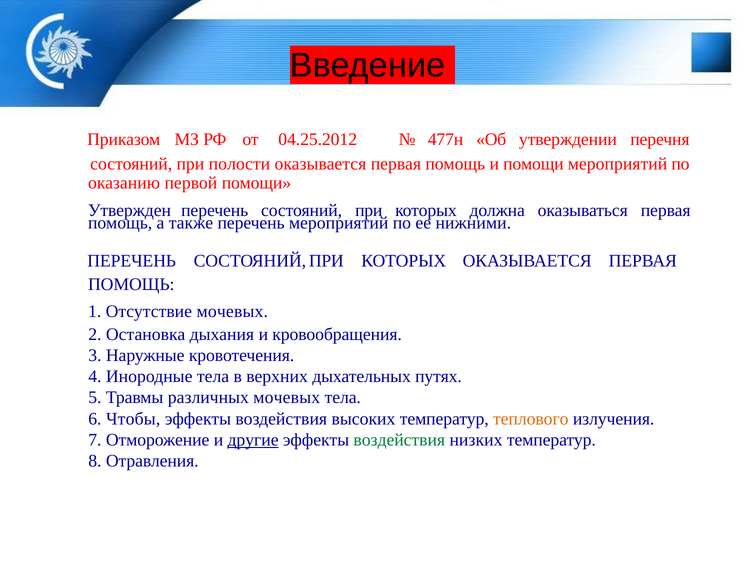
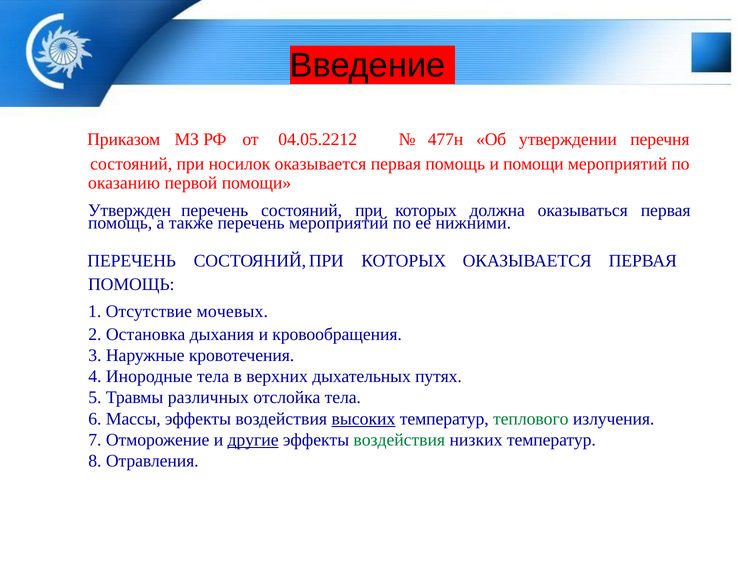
04.25.2012: 04.25.2012 -> 04.05.2212
полости: полости -> носилок
различных мочевых: мочевых -> отслойка
Чтобы: Чтобы -> Массы
высоких underline: none -> present
теплового colour: orange -> green
